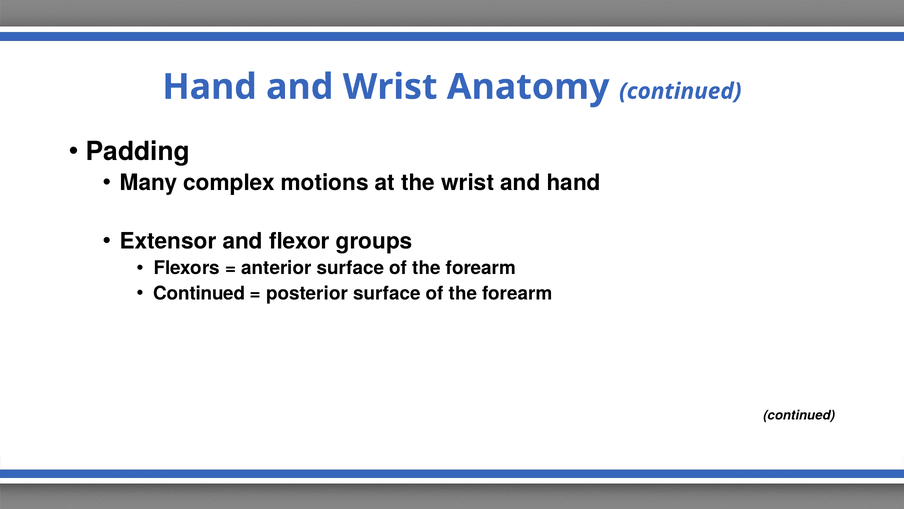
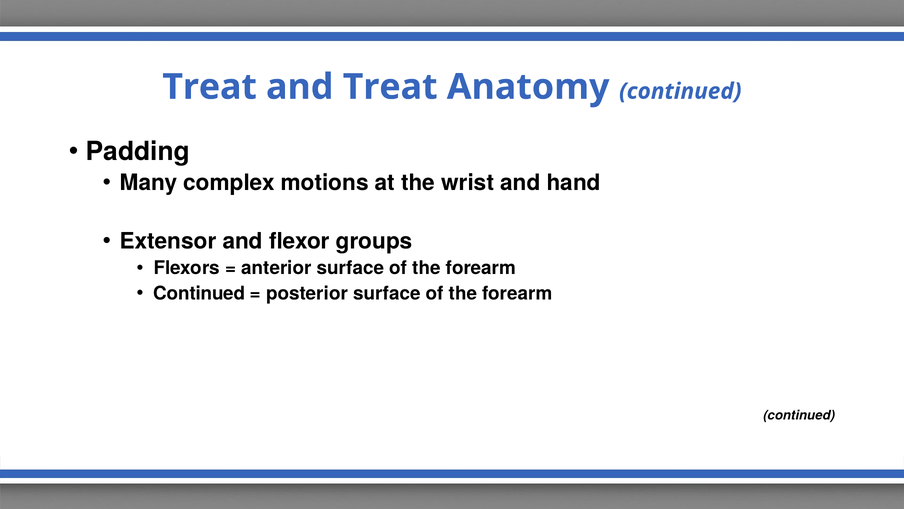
Hand at (210, 87): Hand -> Treat
and Wrist: Wrist -> Treat
